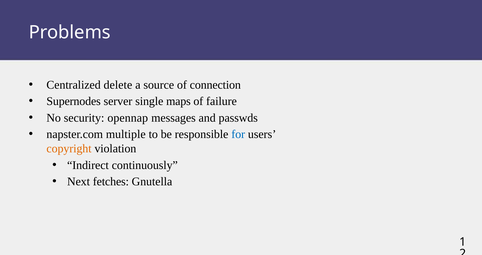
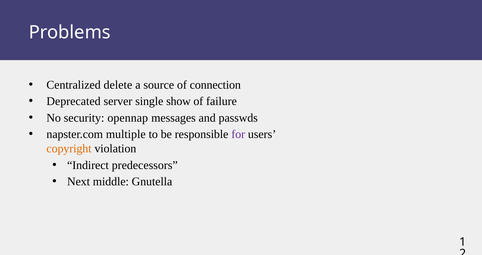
Supernodes: Supernodes -> Deprecated
maps: maps -> show
for colour: blue -> purple
continuously: continuously -> predecessors
fetches: fetches -> middle
